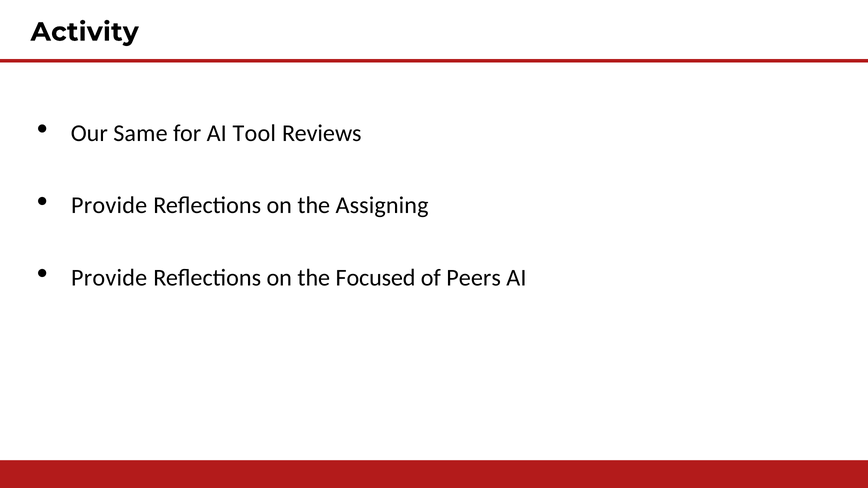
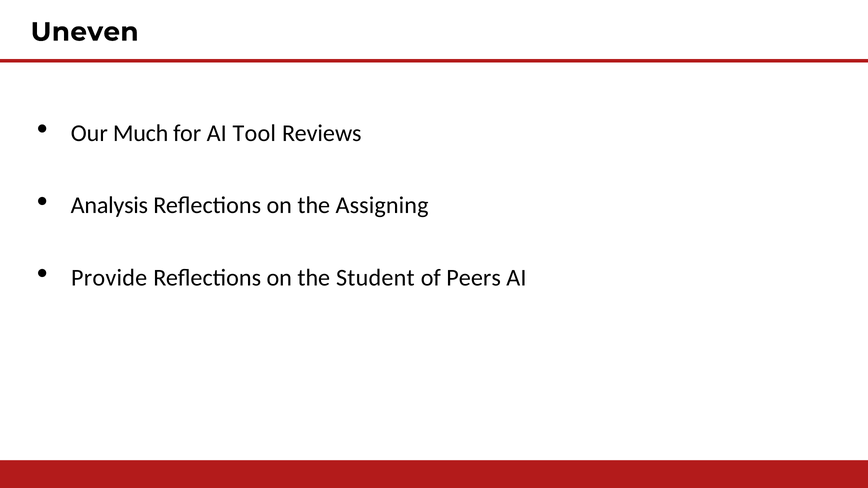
Activity: Activity -> Uneven
Same: Same -> Much
Provide at (109, 206): Provide -> Analysis
Focused: Focused -> Student
